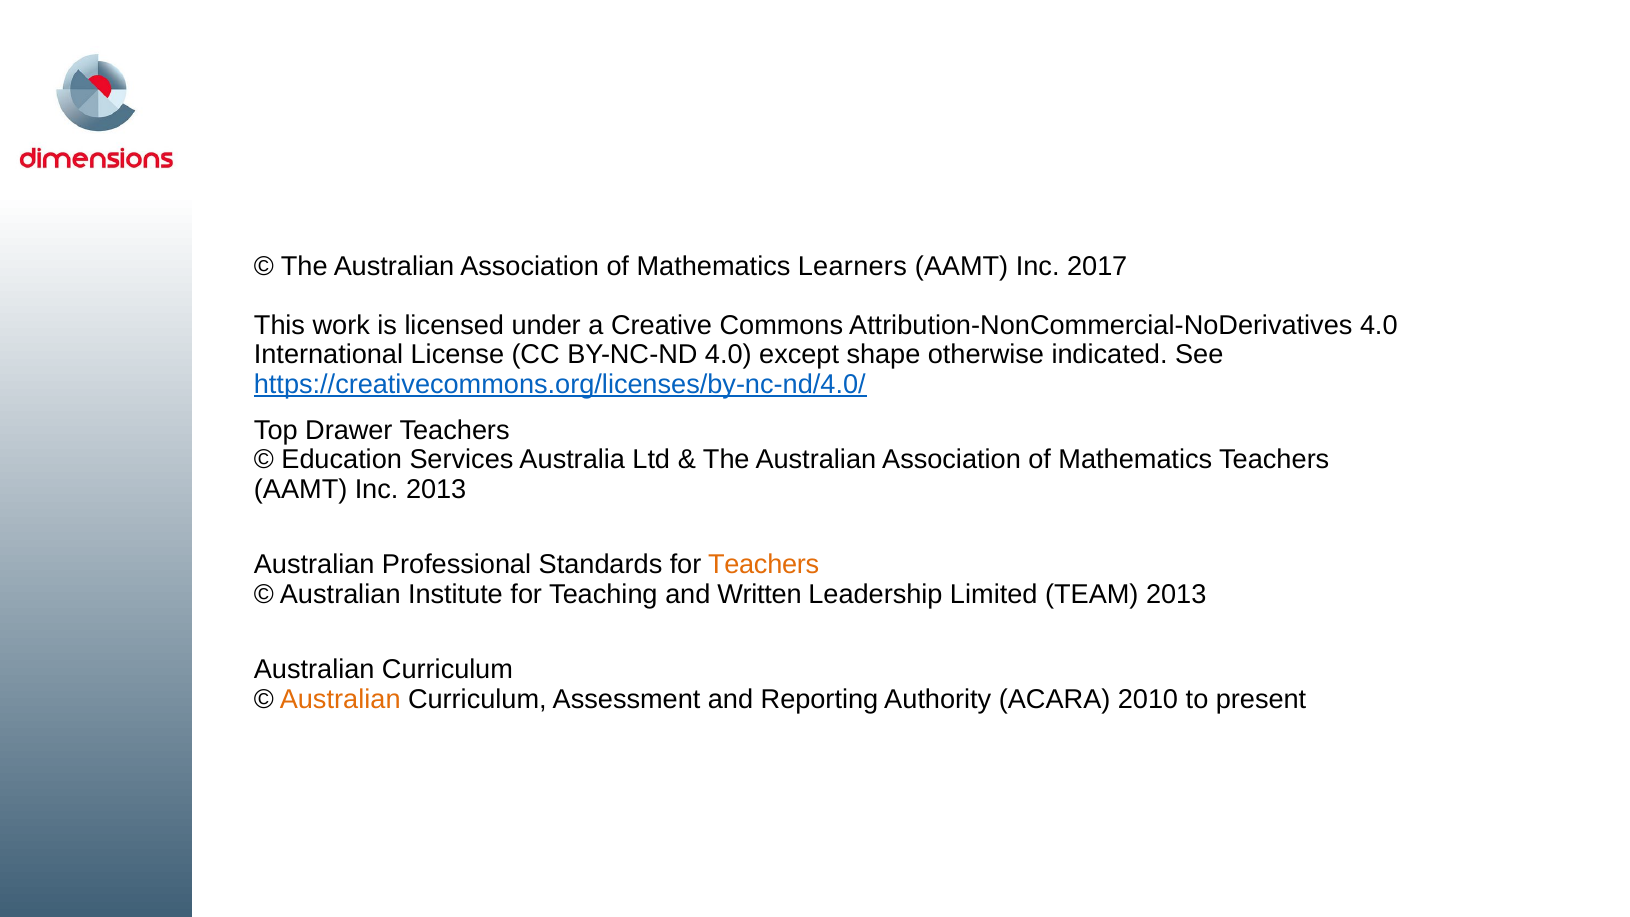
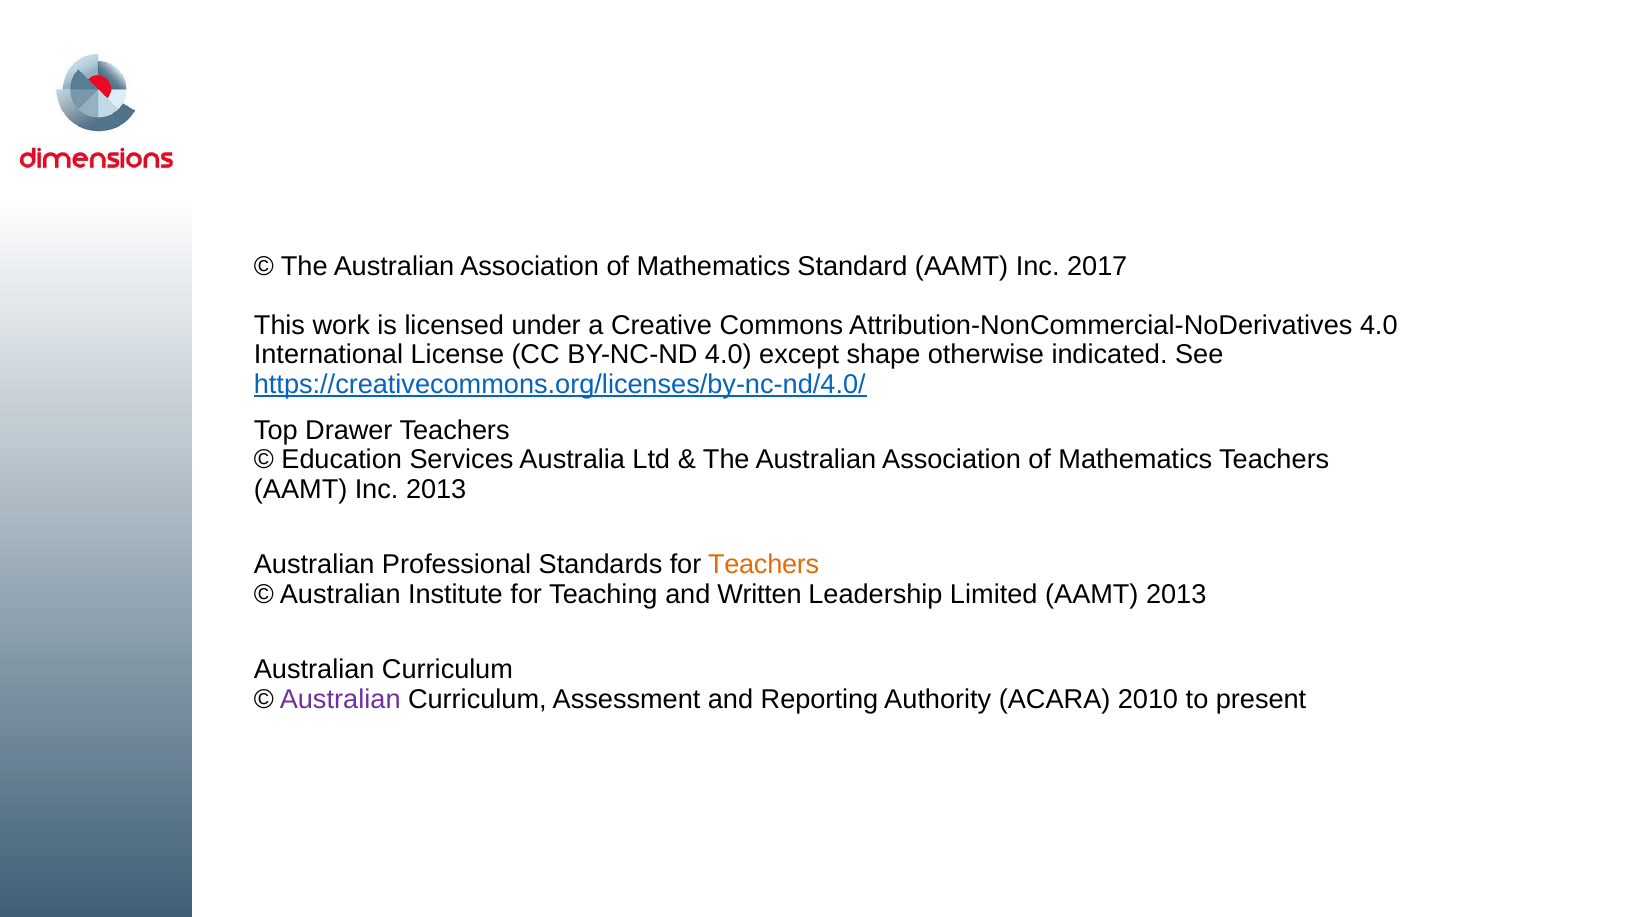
Learners: Learners -> Standard
Limited TEAM: TEAM -> AAMT
Australian at (340, 699) colour: orange -> purple
